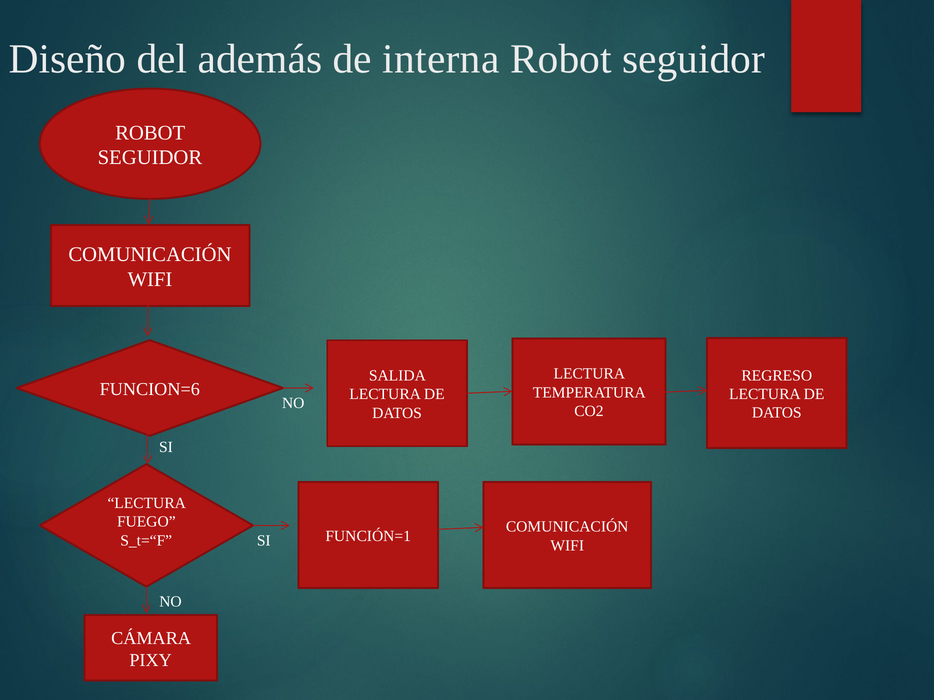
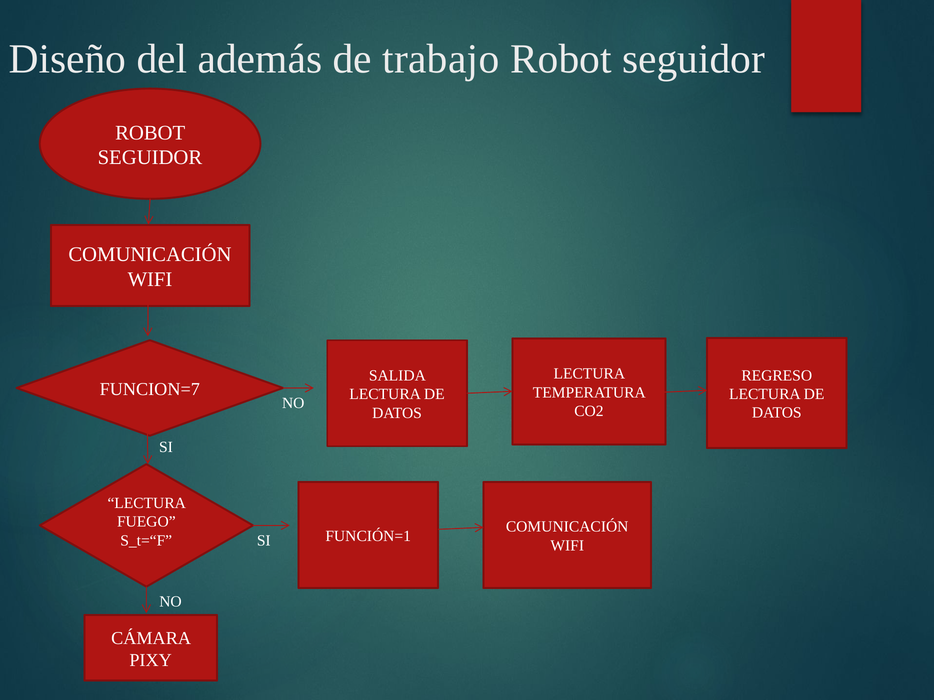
interna: interna -> trabajo
FUNCION=6: FUNCION=6 -> FUNCION=7
